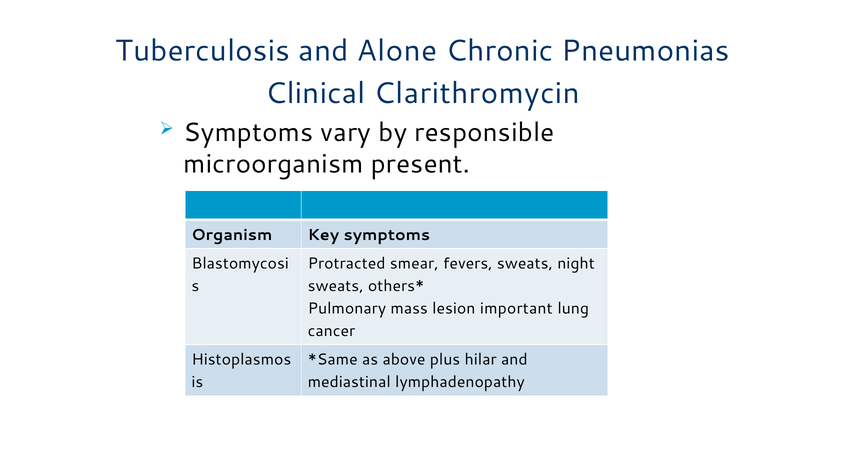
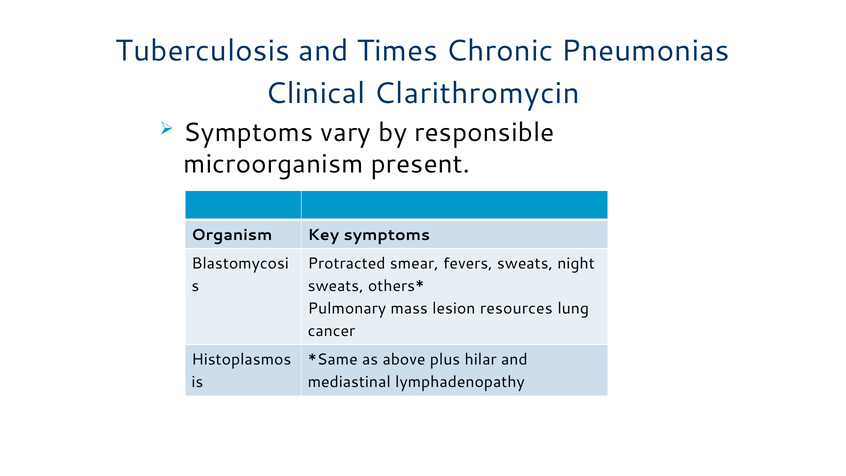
Alone: Alone -> Times
important: important -> resources
